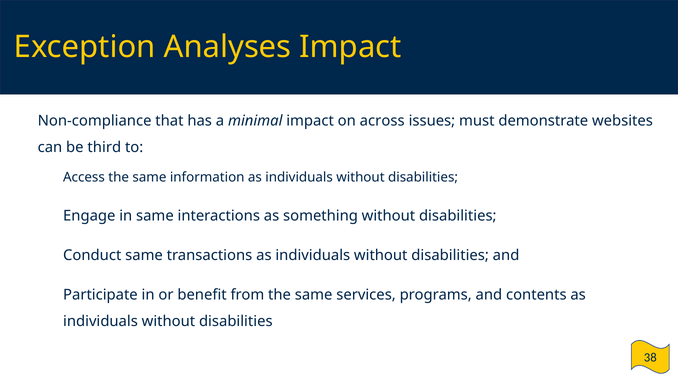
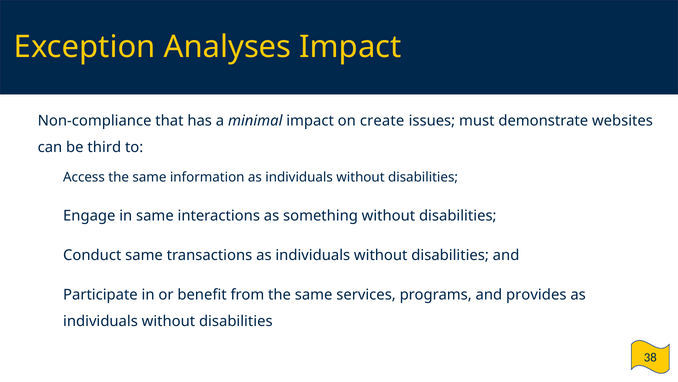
across: across -> create
contents: contents -> provides
